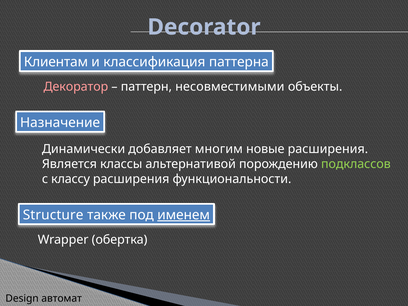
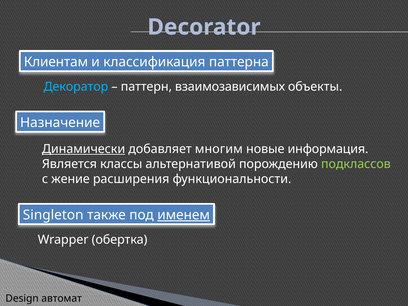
Декоратор colour: pink -> light blue
несовместимыми: несовместимыми -> взаимозависимых
Динамически underline: none -> present
новые расширения: расширения -> информация
классу: классу -> жение
Structure: Structure -> Singleton
